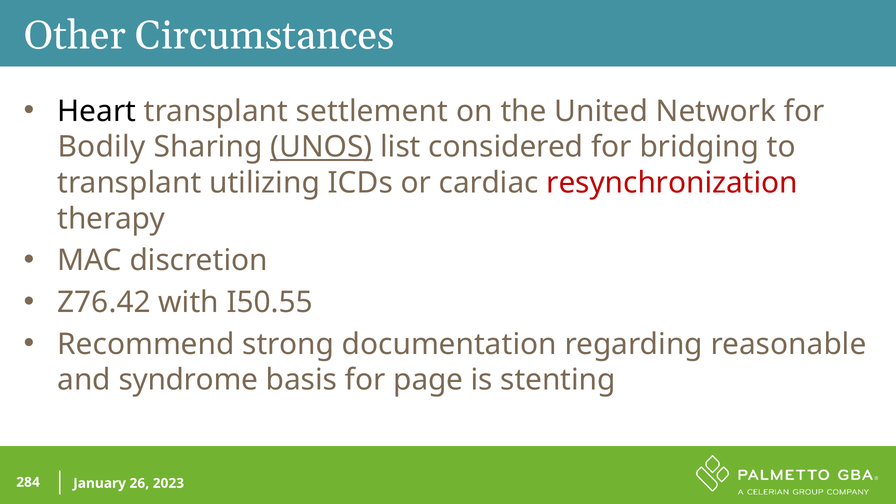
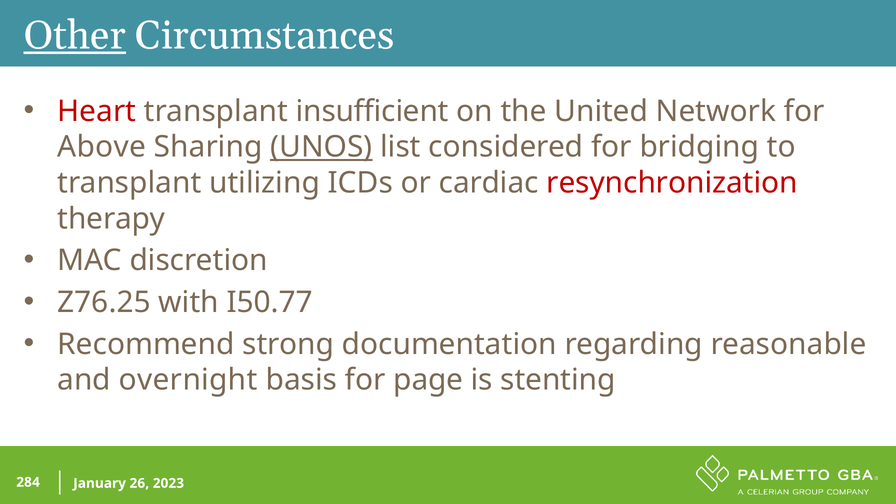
Other underline: none -> present
Heart colour: black -> red
settlement: settlement -> insufficient
Bodily: Bodily -> Above
Z76.42: Z76.42 -> Z76.25
I50.55: I50.55 -> I50.77
syndrome: syndrome -> overnight
